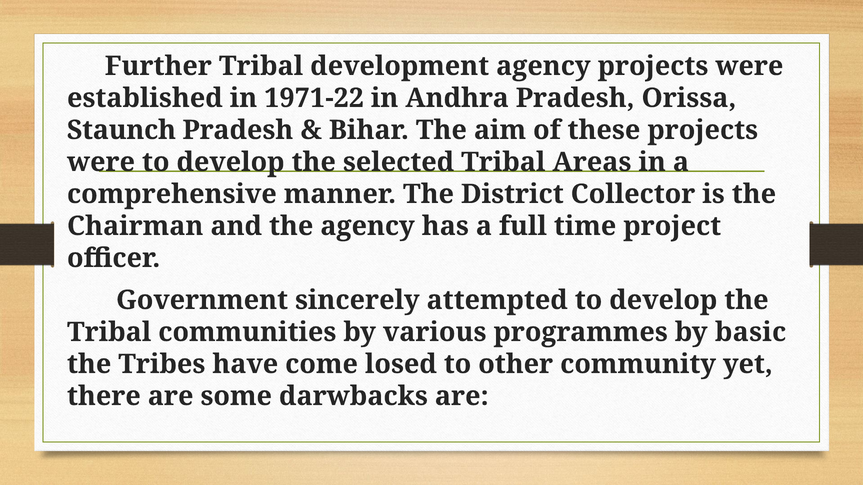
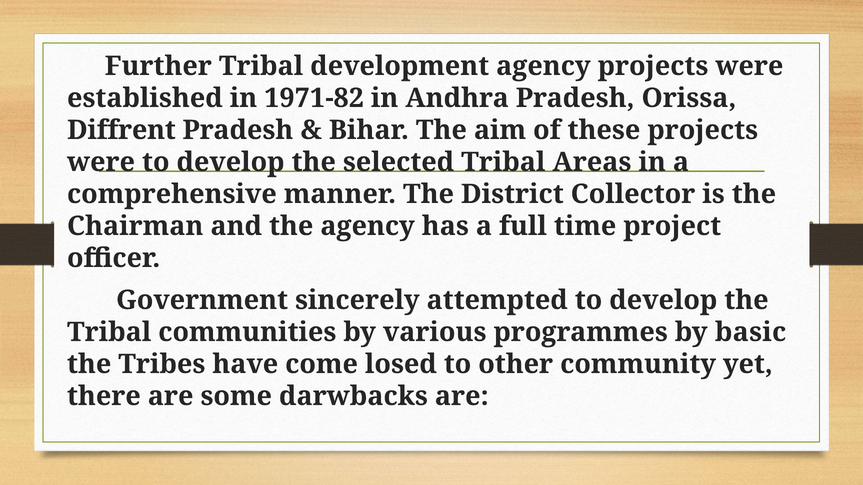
1971-22: 1971-22 -> 1971-82
Staunch: Staunch -> Diffrent
